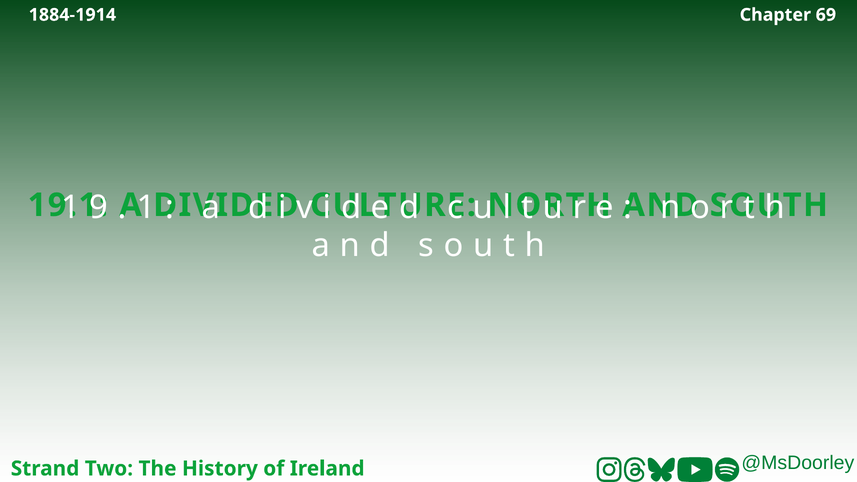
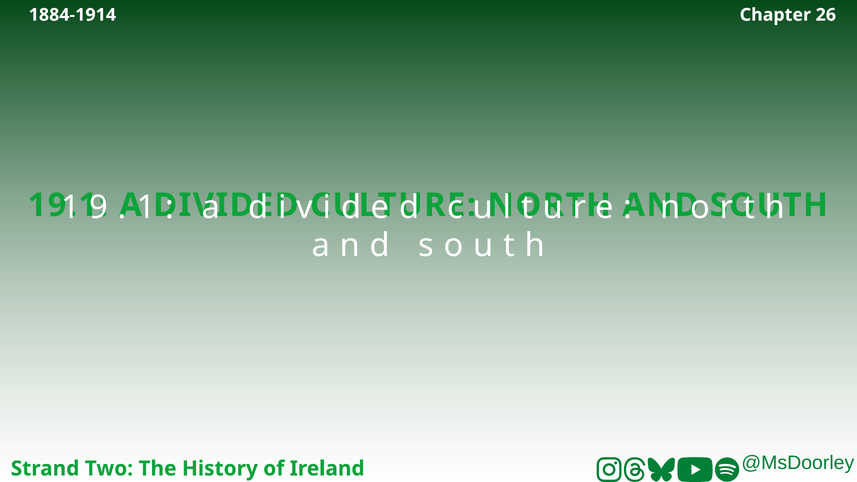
69: 69 -> 26
